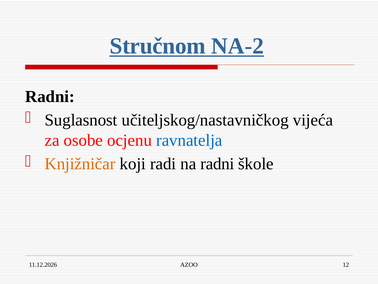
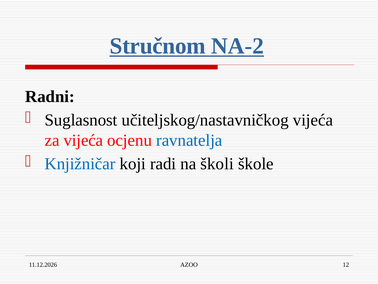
za osobe: osobe -> vijeća
Knjižničar colour: orange -> blue
na radni: radni -> školi
